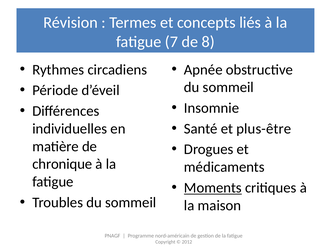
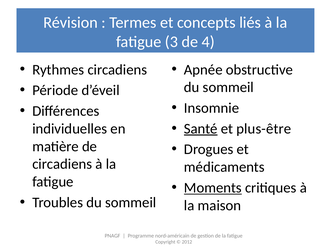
7: 7 -> 3
8: 8 -> 4
Santé underline: none -> present
chronique at (62, 164): chronique -> circadiens
